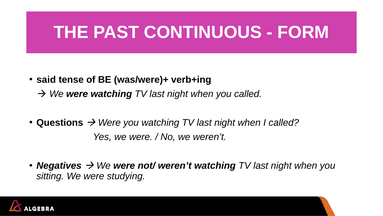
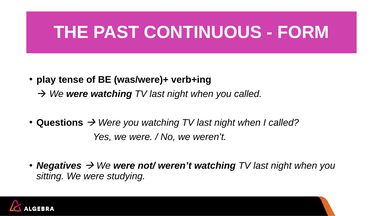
said: said -> play
